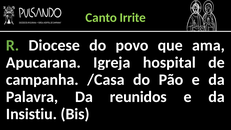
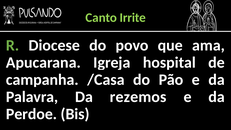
reunidos: reunidos -> rezemos
Insistiu: Insistiu -> Perdoe
